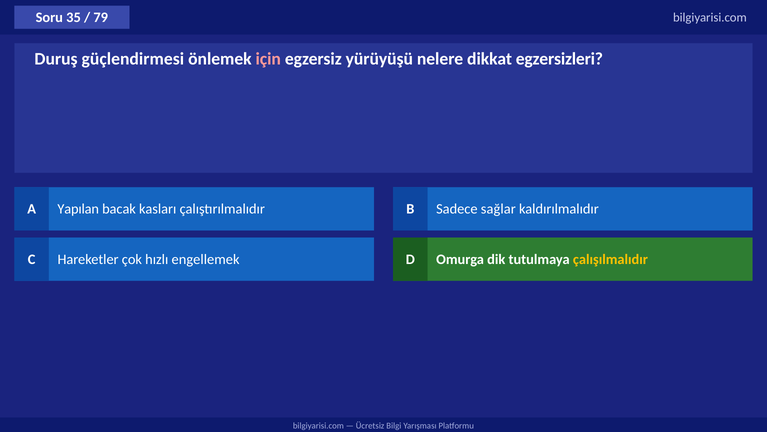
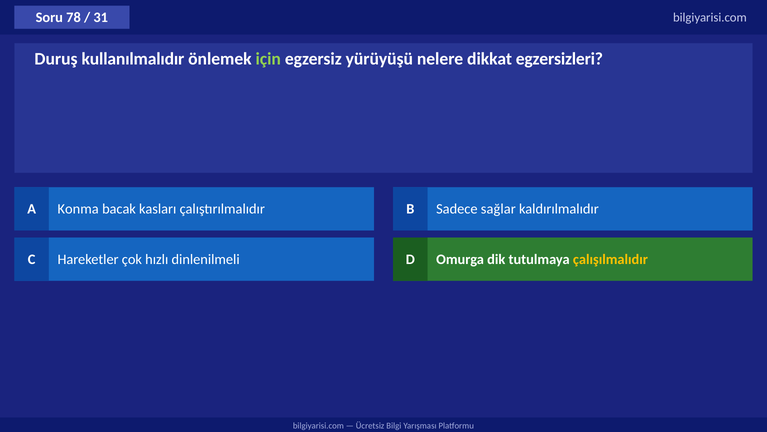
35: 35 -> 78
79: 79 -> 31
güçlendirmesi: güçlendirmesi -> kullanılmalıdır
için colour: pink -> light green
Yapılan: Yapılan -> Konma
engellemek: engellemek -> dinlenilmeli
